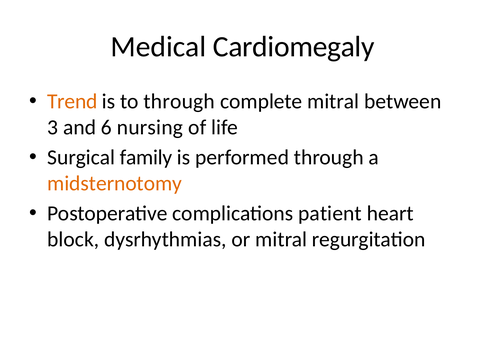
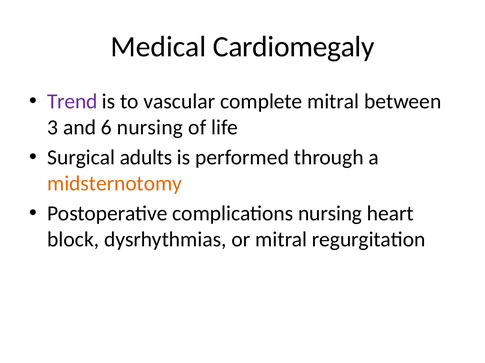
Trend colour: orange -> purple
to through: through -> vascular
family: family -> adults
complications patient: patient -> nursing
